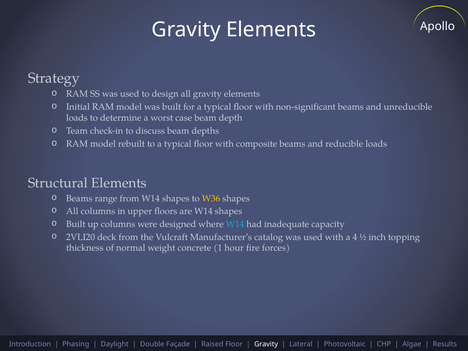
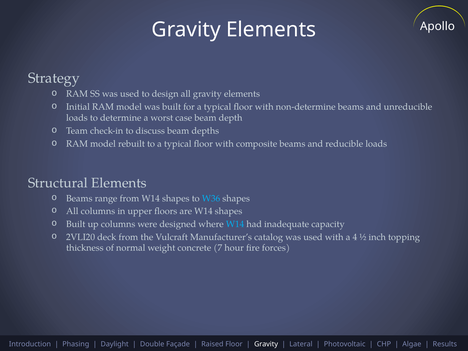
non-significant: non-significant -> non-determine
W36 colour: yellow -> light blue
1: 1 -> 7
